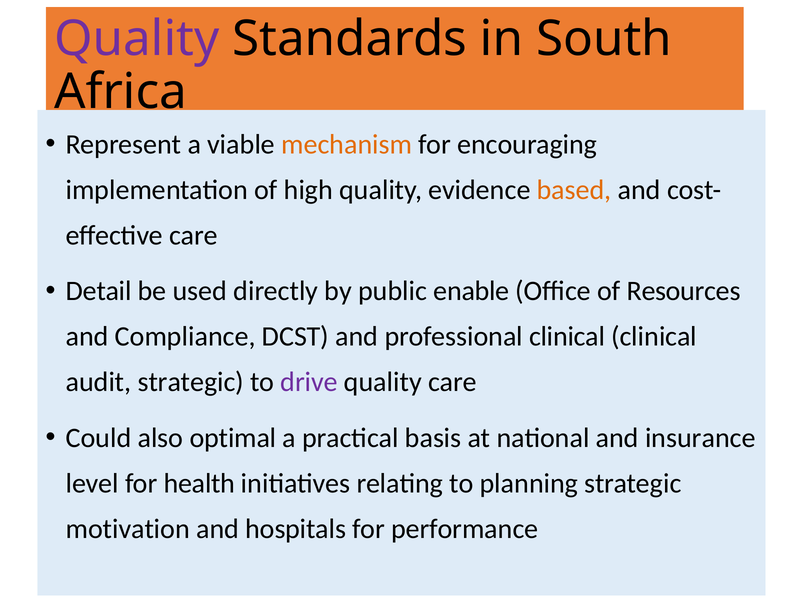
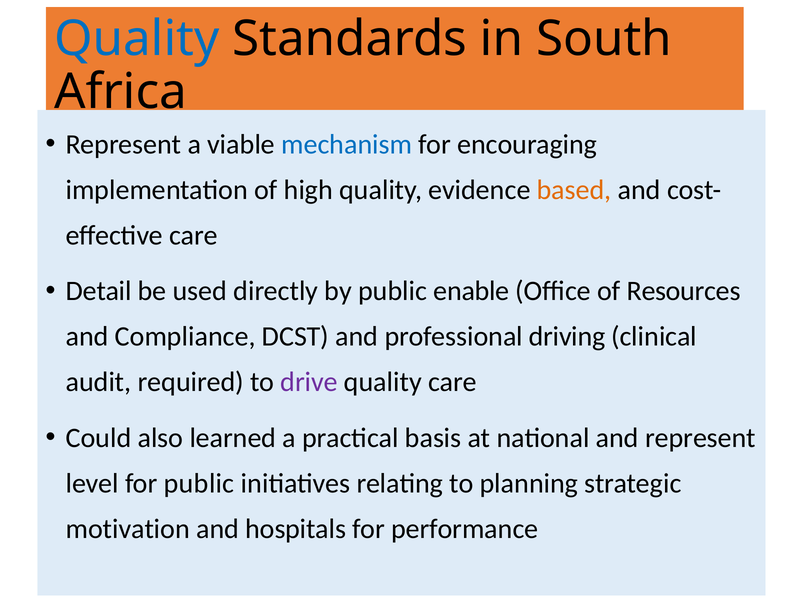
Quality at (137, 39) colour: purple -> blue
mechanism colour: orange -> blue
professional clinical: clinical -> driving
audit strategic: strategic -> required
optimal: optimal -> learned
and insurance: insurance -> represent
for health: health -> public
